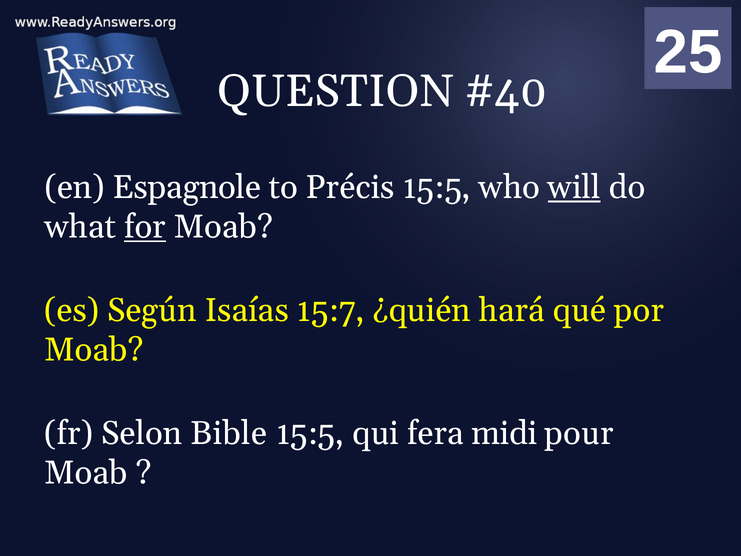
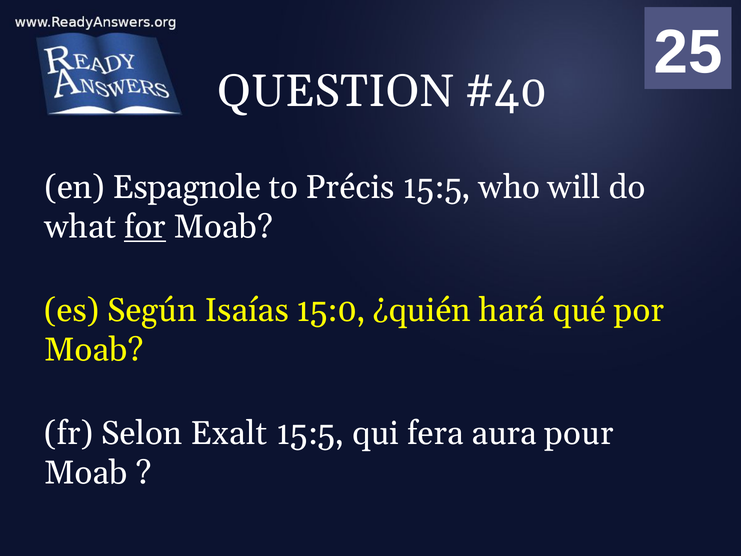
will underline: present -> none
15:7: 15:7 -> 15:0
Bible: Bible -> Exalt
midi: midi -> aura
